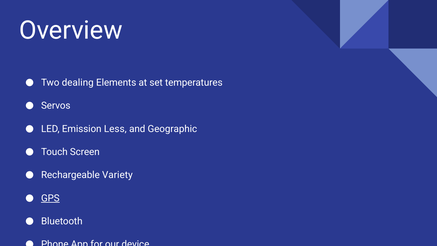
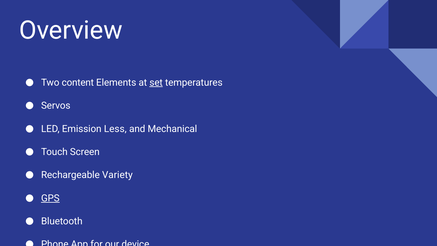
dealing: dealing -> content
set underline: none -> present
Geographic: Geographic -> Mechanical
